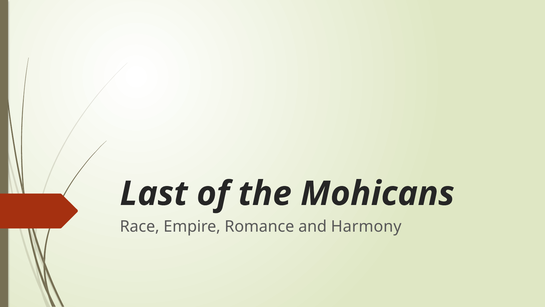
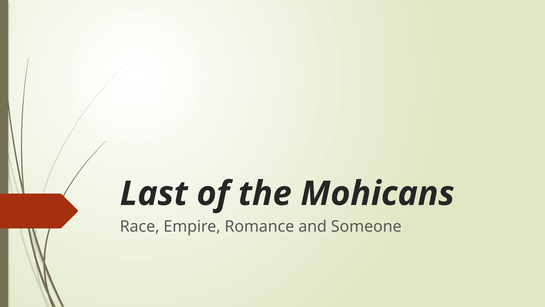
Harmony: Harmony -> Someone
